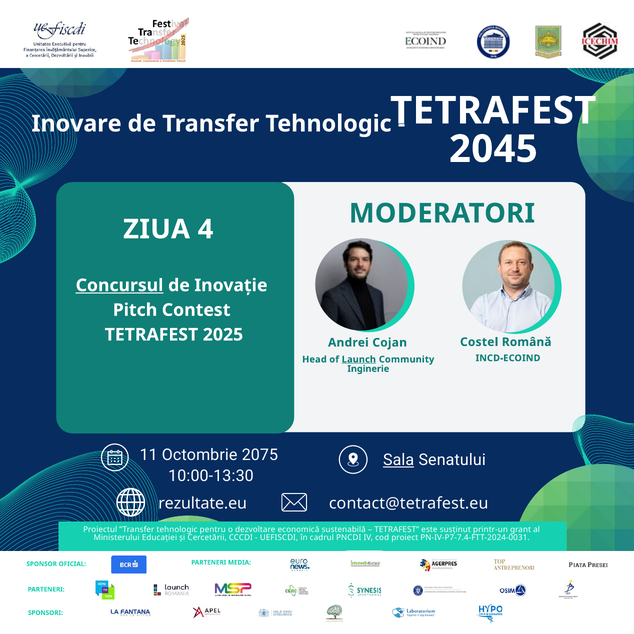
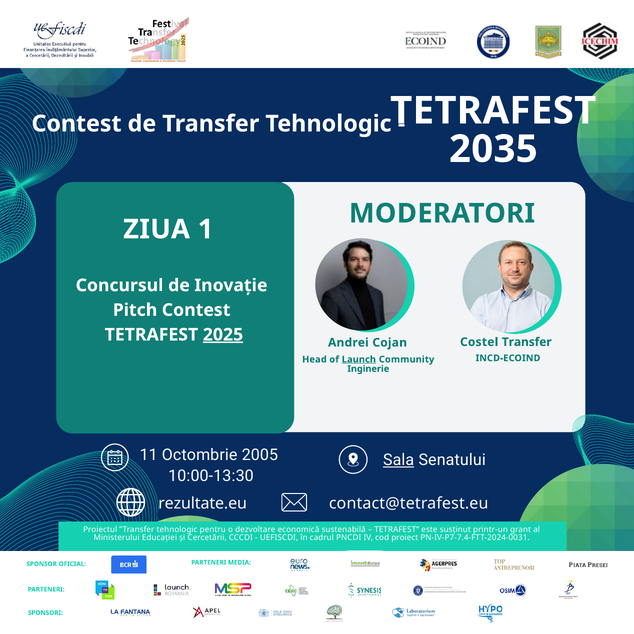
Inovare at (77, 124): Inovare -> Contest
2045: 2045 -> 2035
4: 4 -> 1
Concursul underline: present -> none
2025 underline: none -> present
Costel Română: Română -> Transfer
2075: 2075 -> 2005
